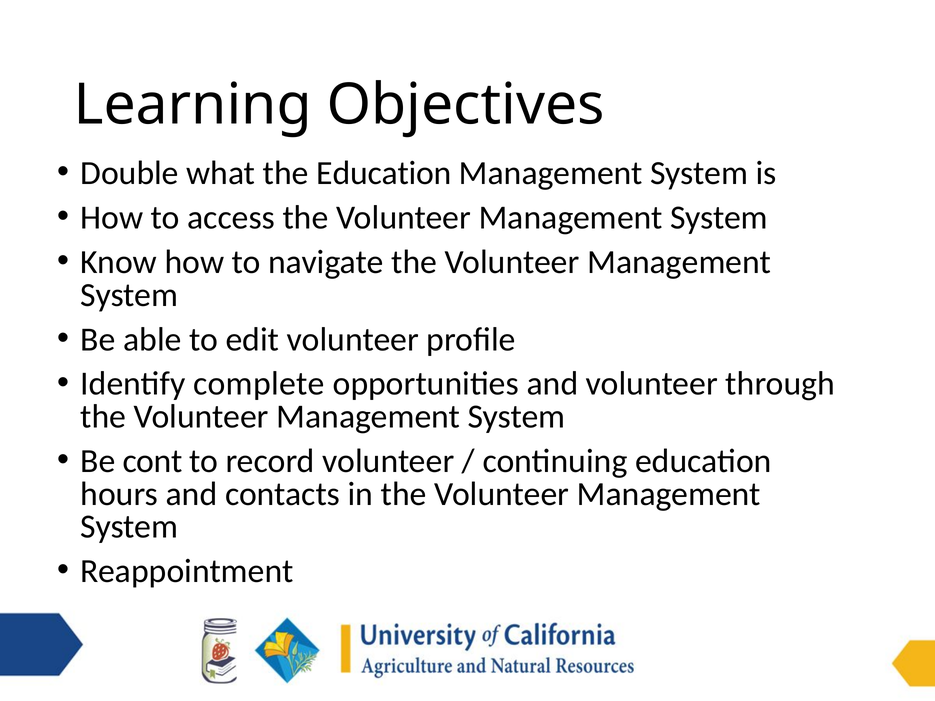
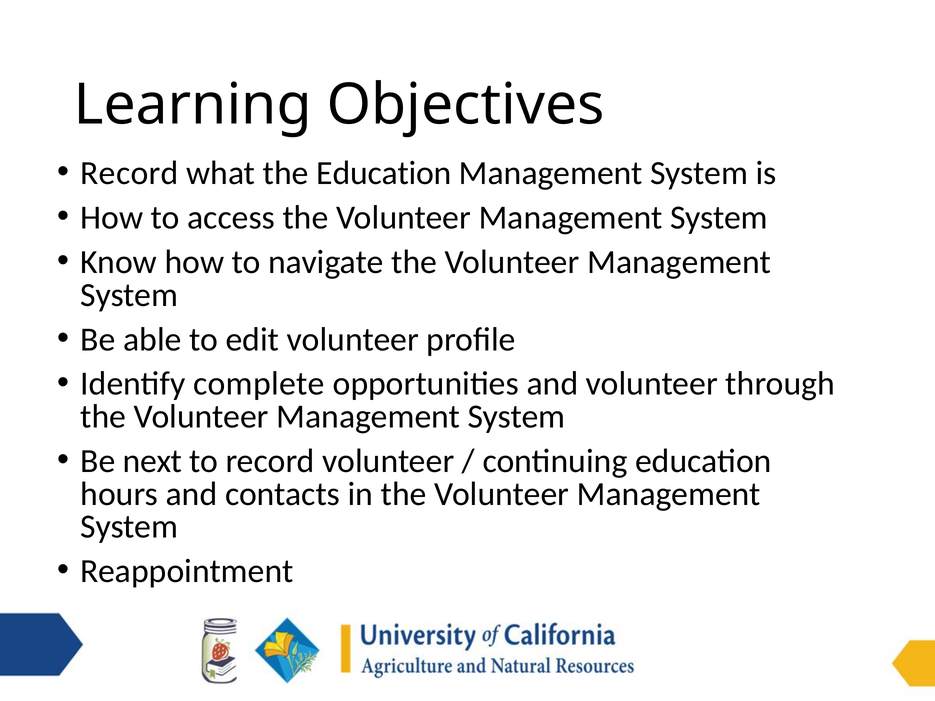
Double at (130, 173): Double -> Record
cont: cont -> next
